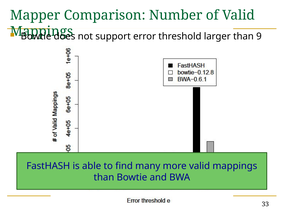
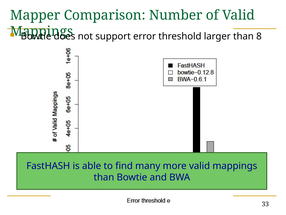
9: 9 -> 8
